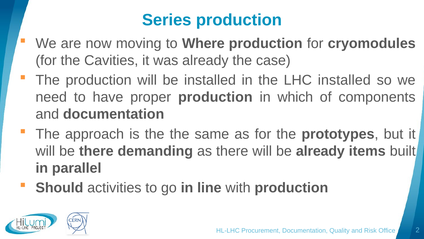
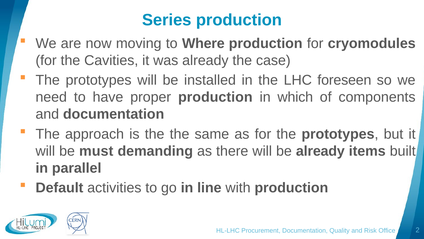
production at (99, 80): production -> prototypes
LHC installed: installed -> foreseen
be there: there -> must
Should: Should -> Default
